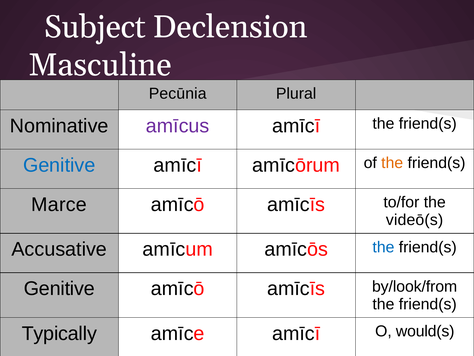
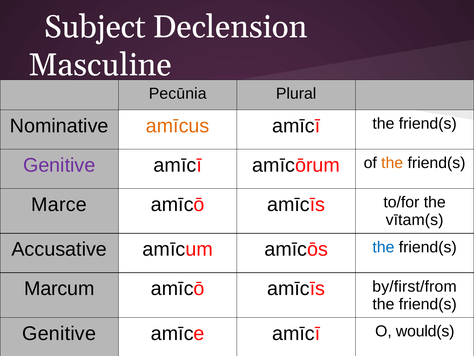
amīcus colour: purple -> orange
Genitive at (59, 165) colour: blue -> purple
videō(s: videō(s -> vītam(s
Genitive at (59, 288): Genitive -> Marcum
by/look/from: by/look/from -> by/first/from
Typically at (59, 333): Typically -> Genitive
